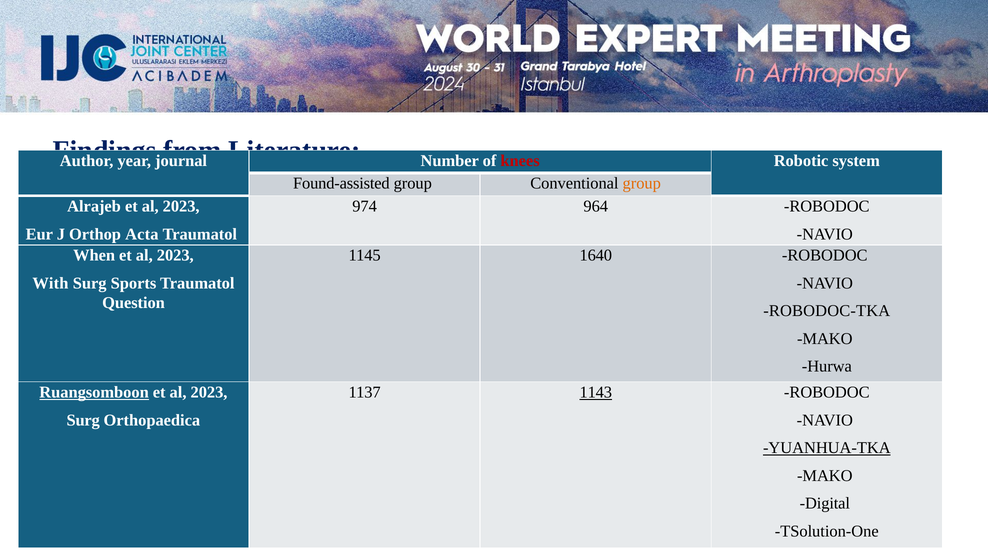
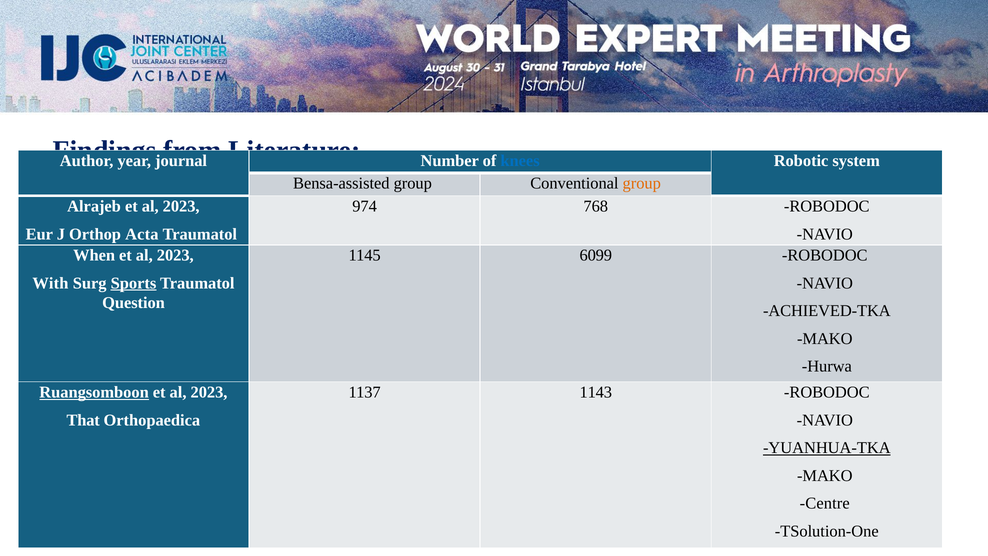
knees colour: red -> blue
Found-assisted: Found-assisted -> Bensa-assisted
964: 964 -> 768
1640: 1640 -> 6099
Sports underline: none -> present
ROBODOC-TKA: ROBODOC-TKA -> ACHIEVED-TKA
1143 underline: present -> none
Surg at (83, 420): Surg -> That
Digital: Digital -> Centre
